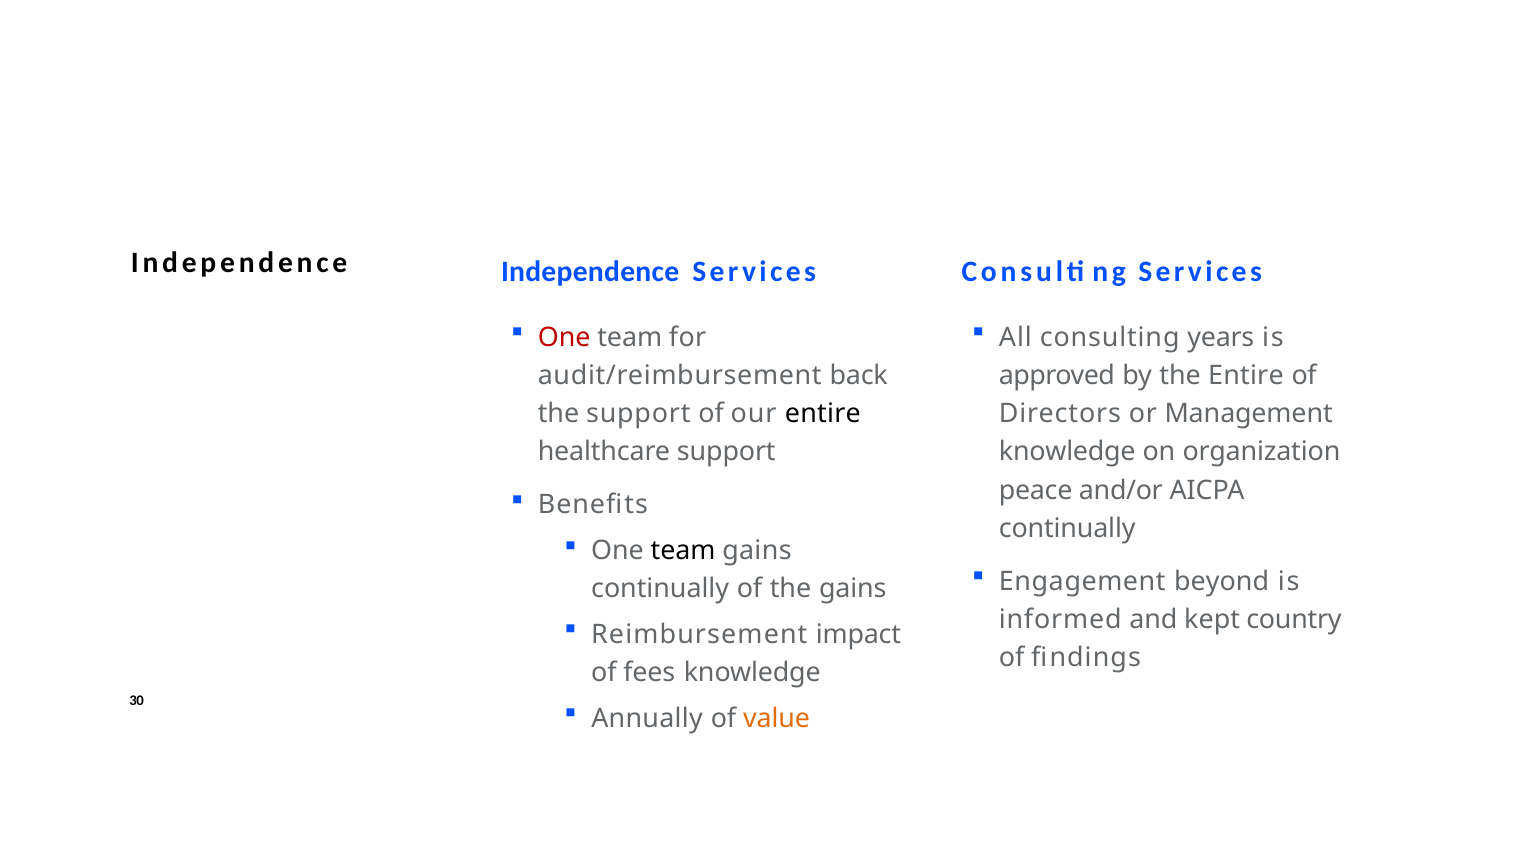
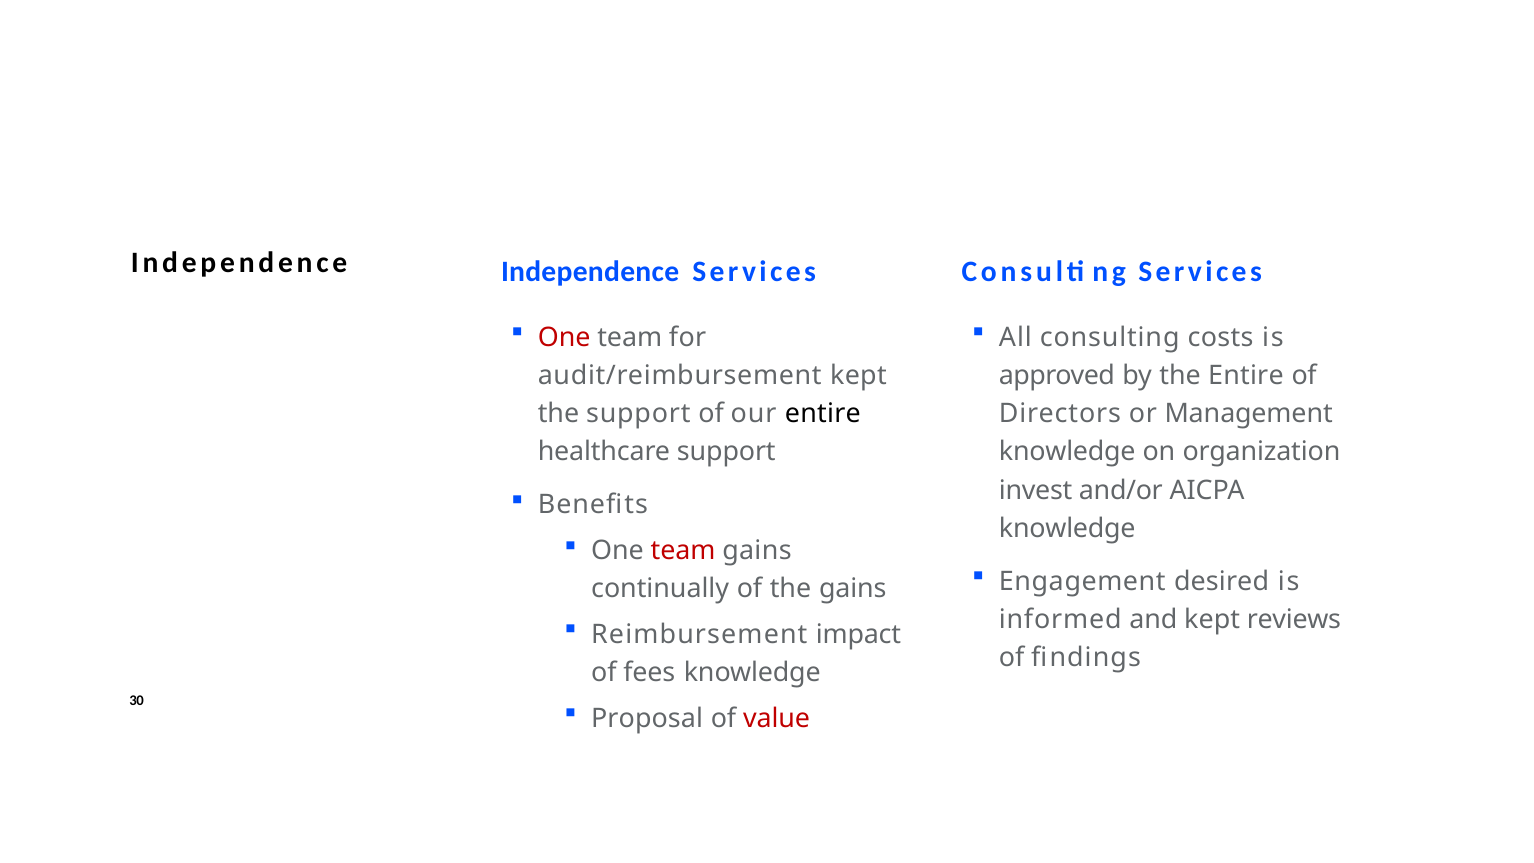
years: years -> costs
audit/reimbursement back: back -> kept
peace: peace -> invest
continually at (1067, 528): continually -> knowledge
team at (683, 551) colour: black -> red
beyond: beyond -> desired
country: country -> reviews
Annually: Annually -> Proposal
value colour: orange -> red
